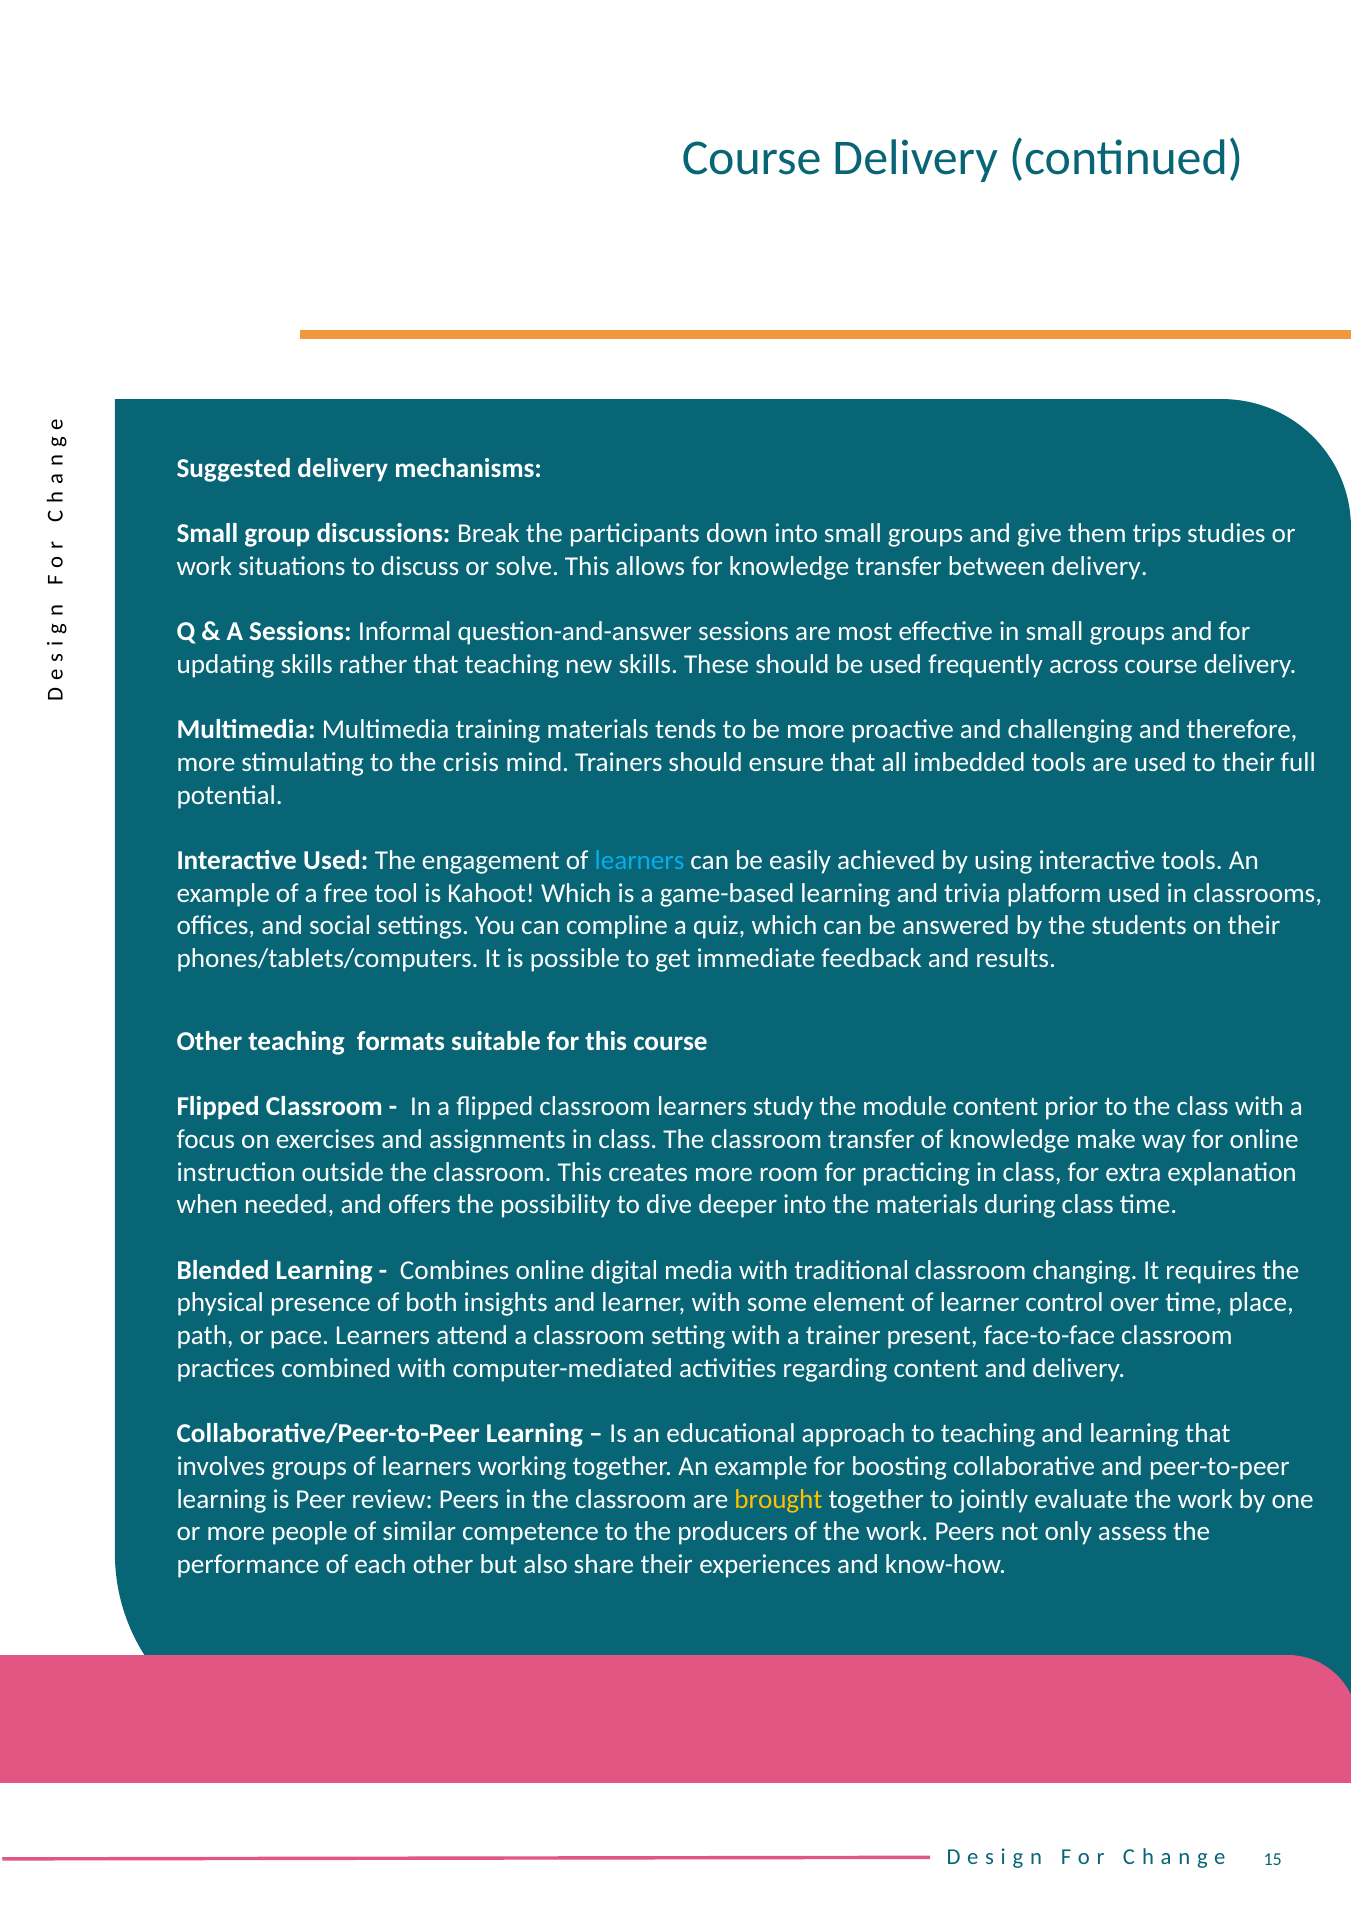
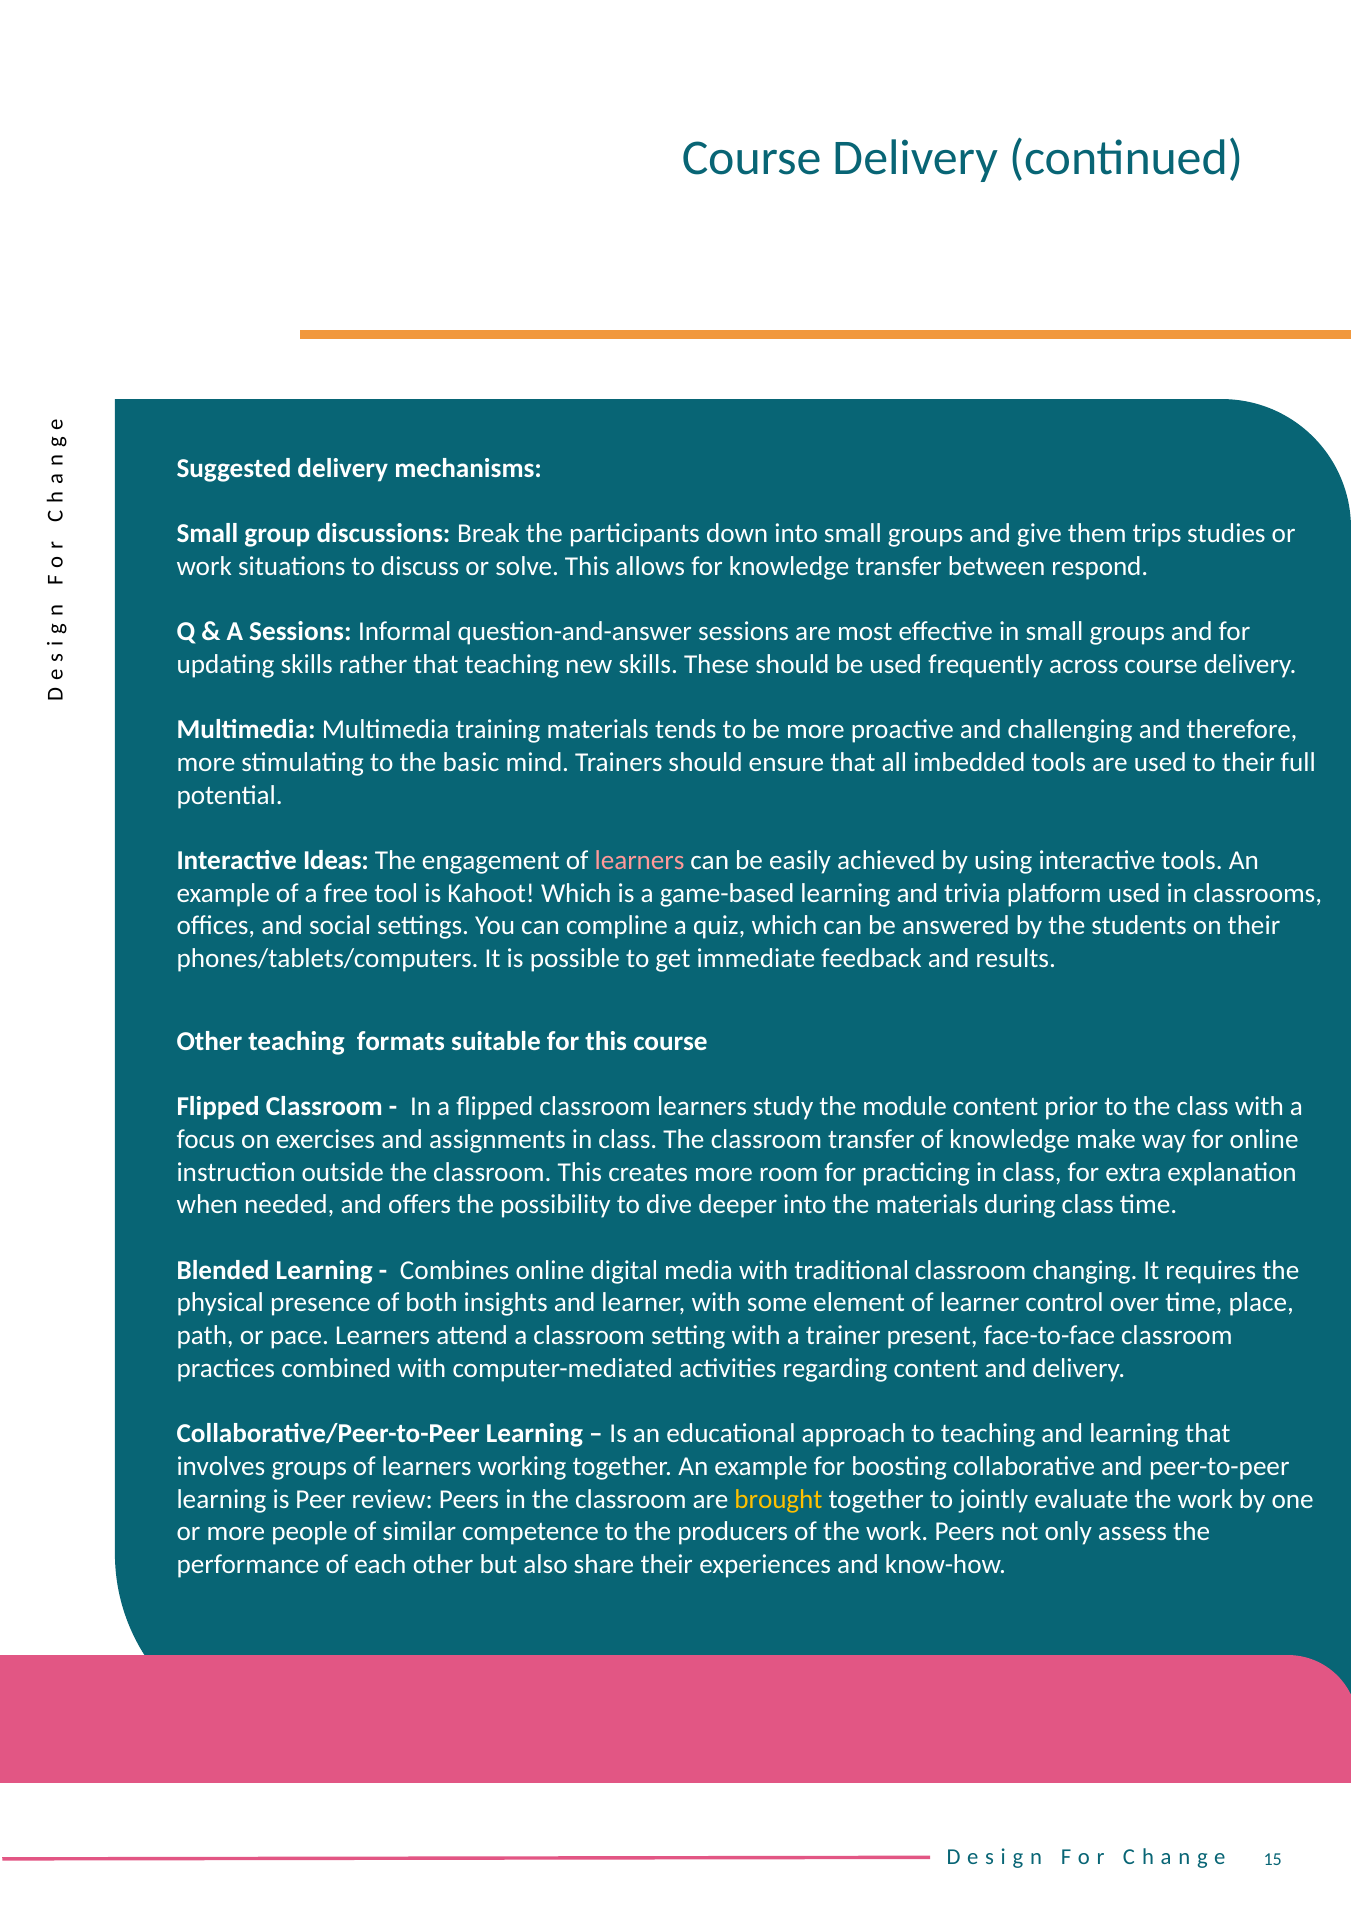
between delivery: delivery -> respond
crisis: crisis -> basic
Interactive Used: Used -> Ideas
learners at (640, 860) colour: light blue -> pink
